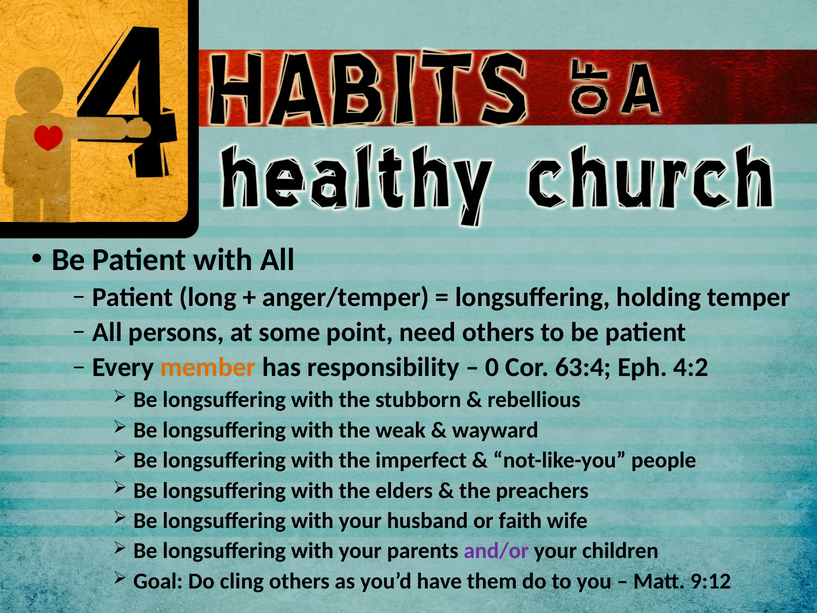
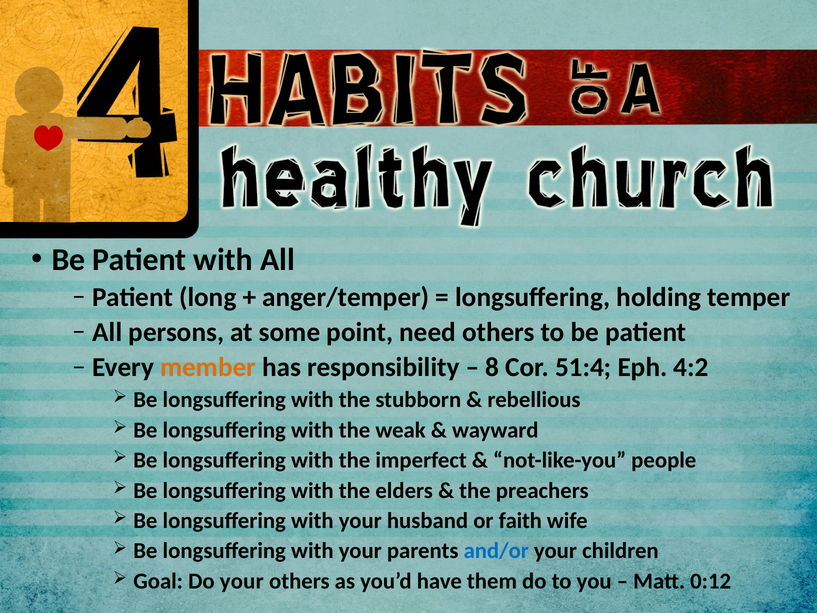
0: 0 -> 8
63:4: 63:4 -> 51:4
and/or colour: purple -> blue
Do cling: cling -> your
9:12: 9:12 -> 0:12
